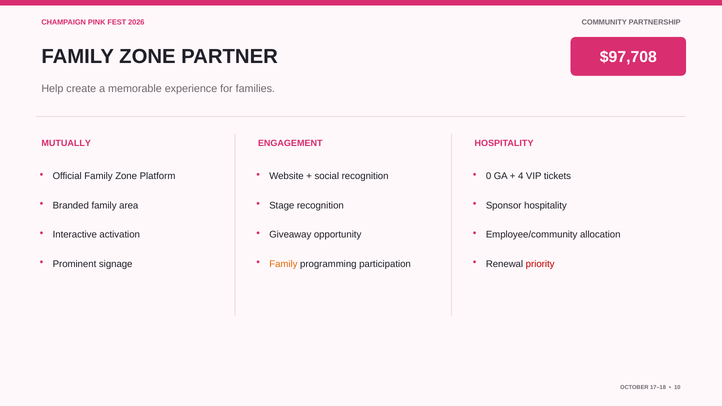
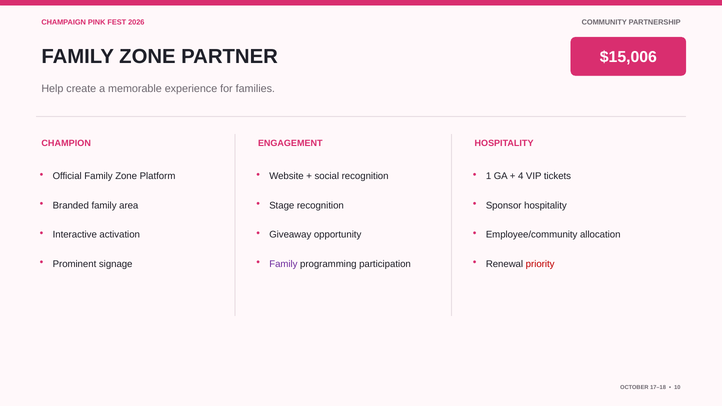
$97,708: $97,708 -> $15,006
MUTUALLY: MUTUALLY -> CHAMPION
0: 0 -> 1
Family at (283, 264) colour: orange -> purple
